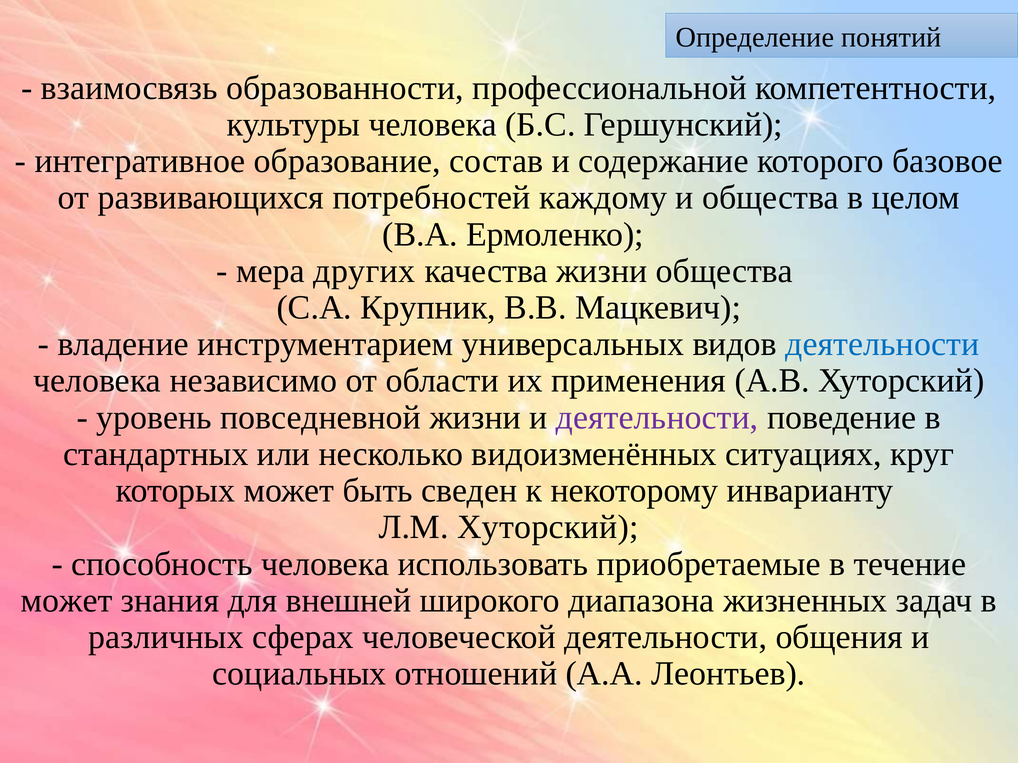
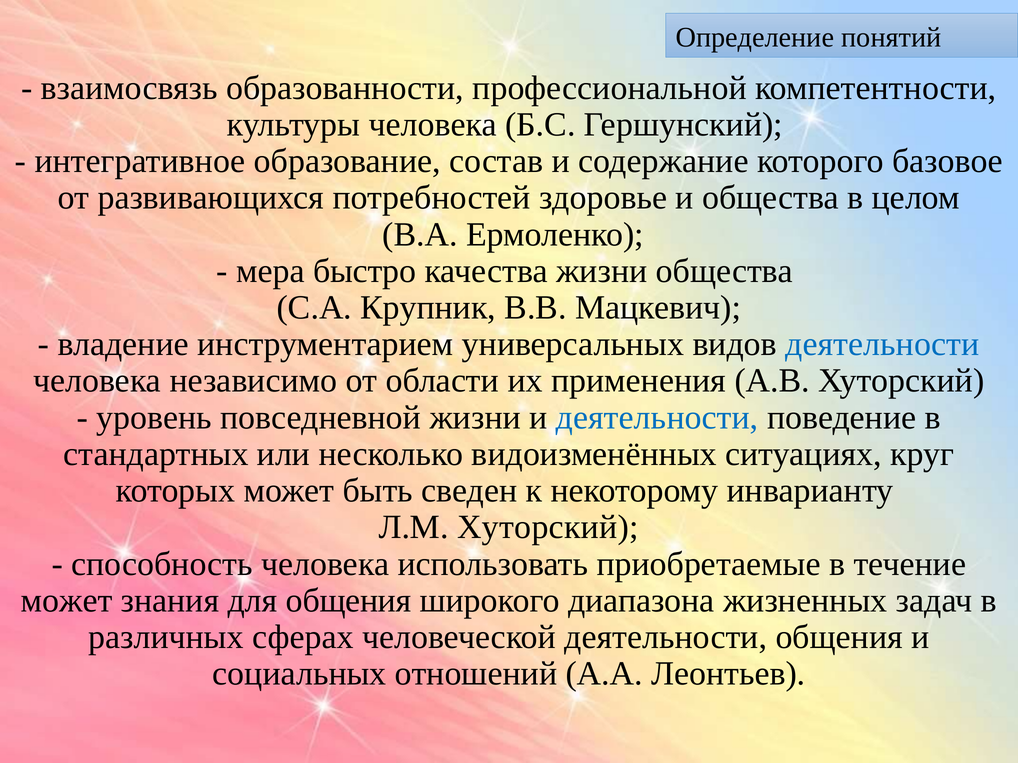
каждому: каждому -> здоровье
других: других -> быстро
деятельности at (657, 418) colour: purple -> blue
для внешней: внешней -> общения
